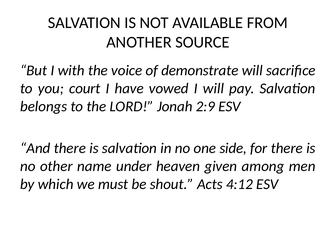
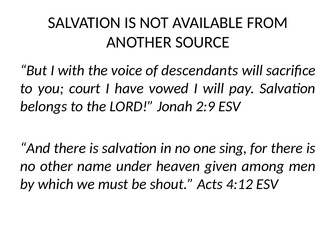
demonstrate: demonstrate -> descendants
side: side -> sing
